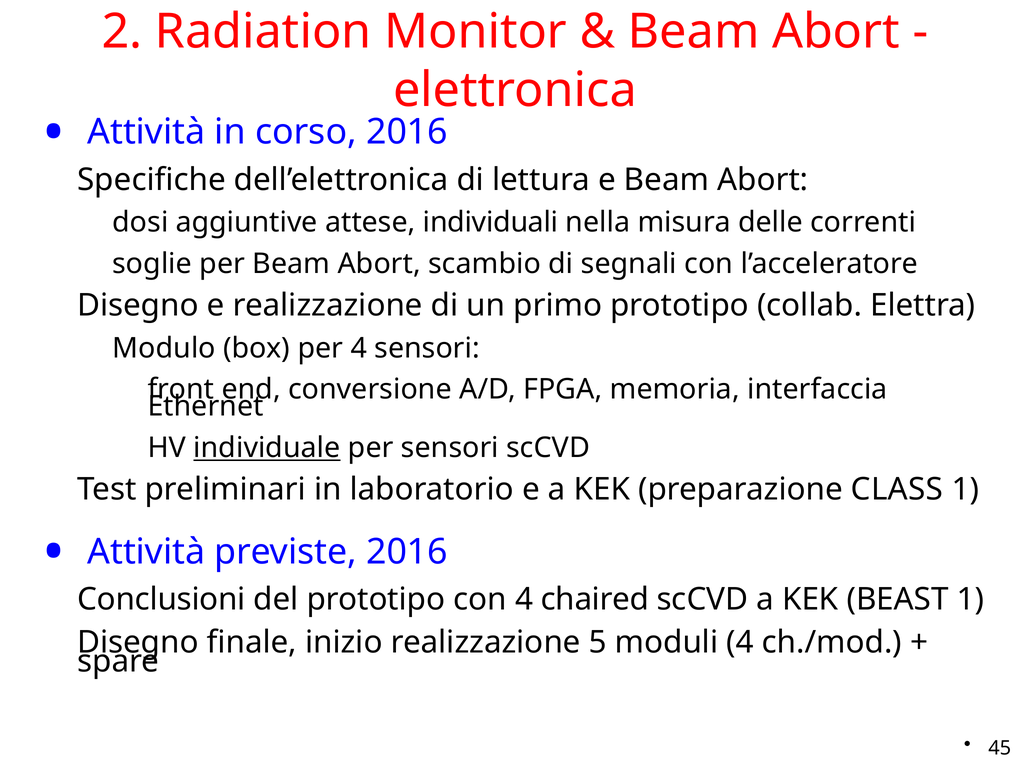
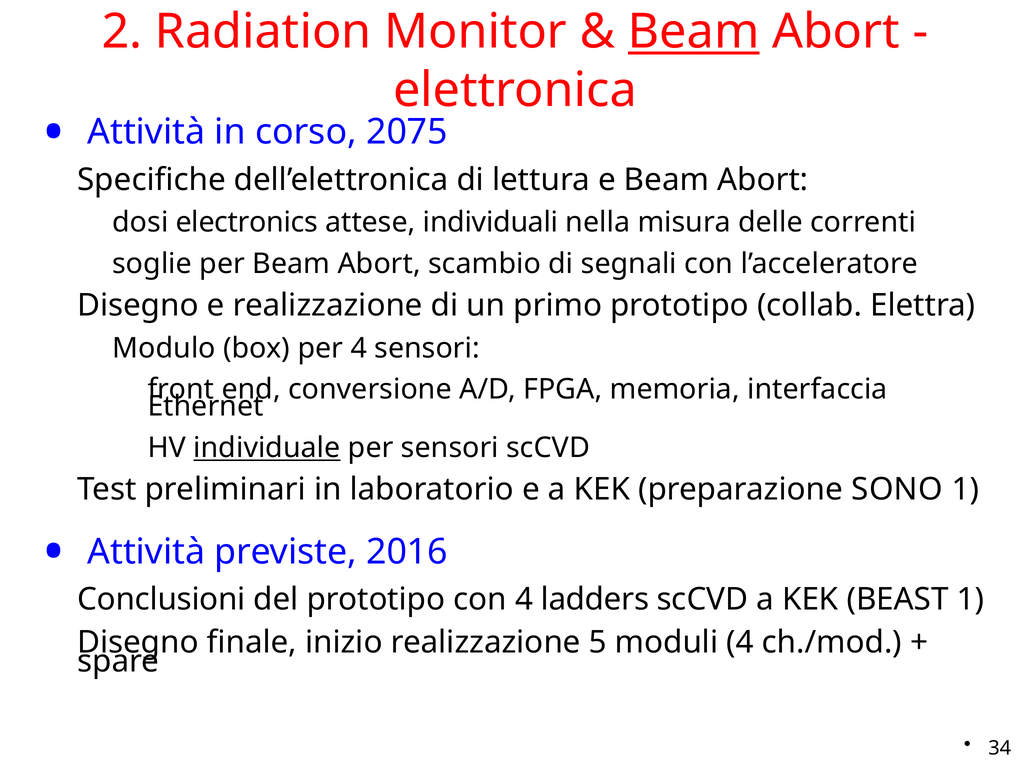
Beam at (694, 32) underline: none -> present
corso 2016: 2016 -> 2075
aggiuntive: aggiuntive -> electronics
CLASS: CLASS -> SONO
chaired: chaired -> ladders
45: 45 -> 34
